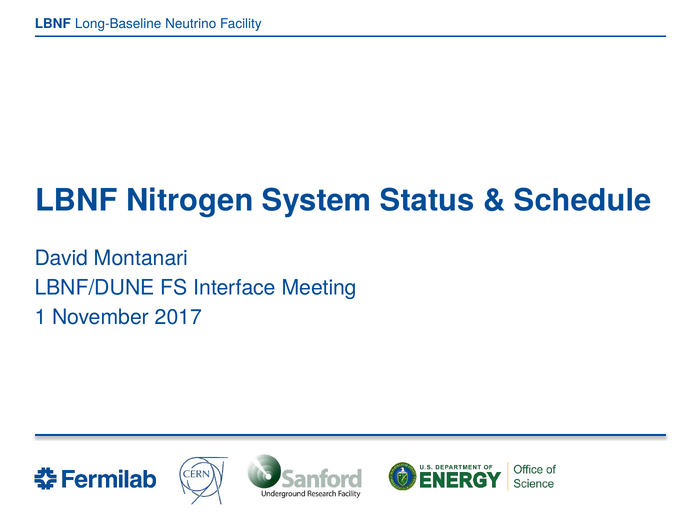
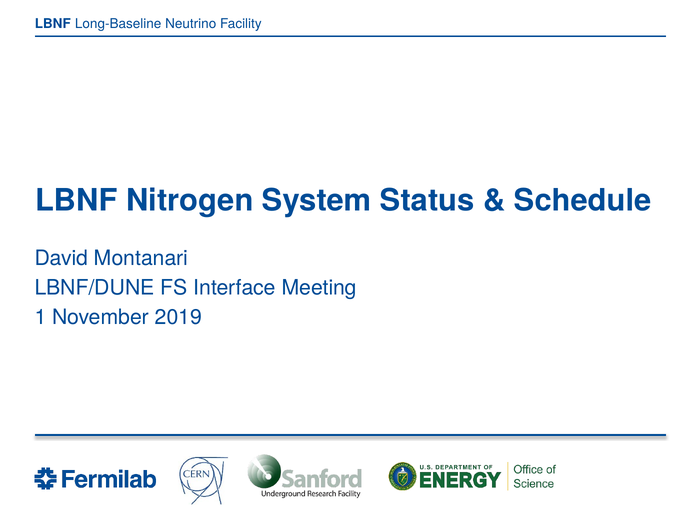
2017: 2017 -> 2019
